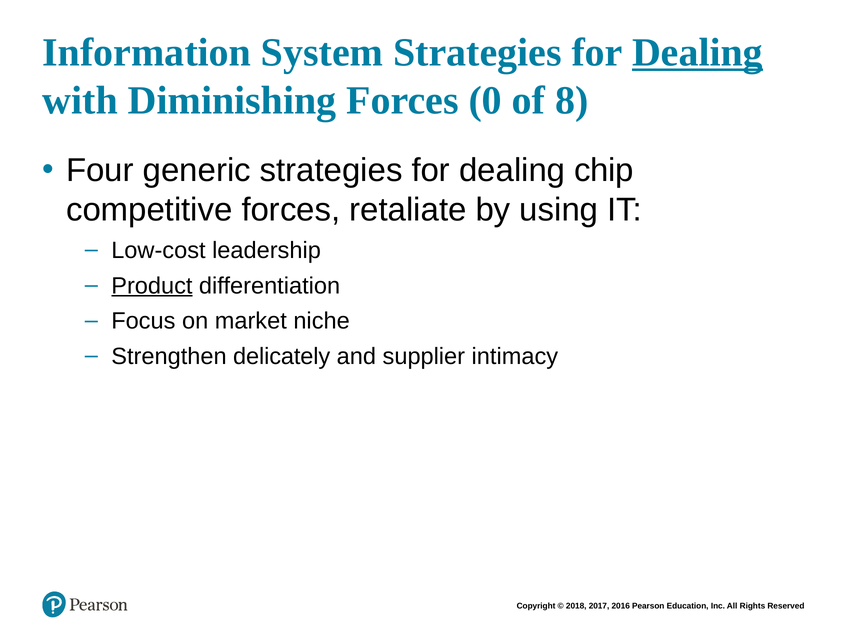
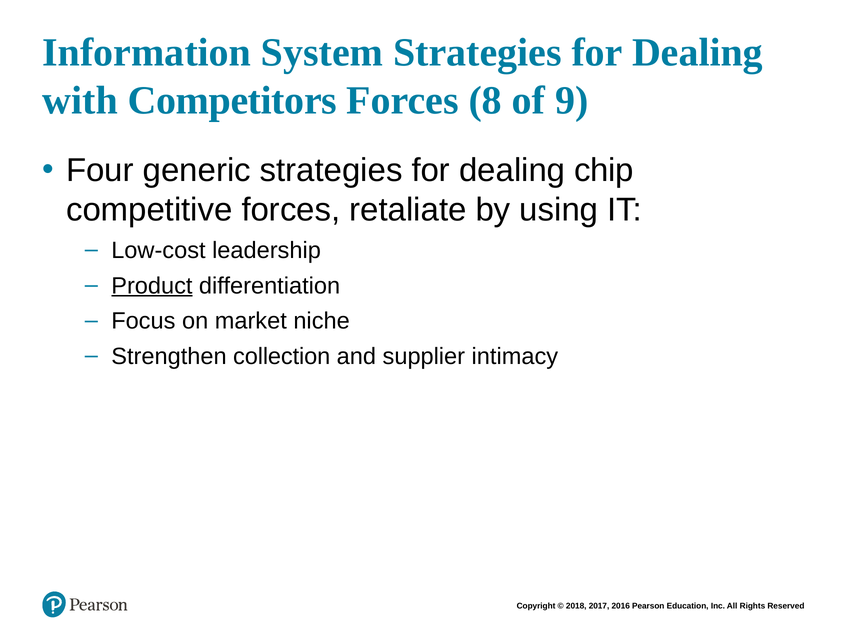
Dealing at (698, 52) underline: present -> none
Diminishing: Diminishing -> Competitors
0: 0 -> 8
8: 8 -> 9
delicately: delicately -> collection
